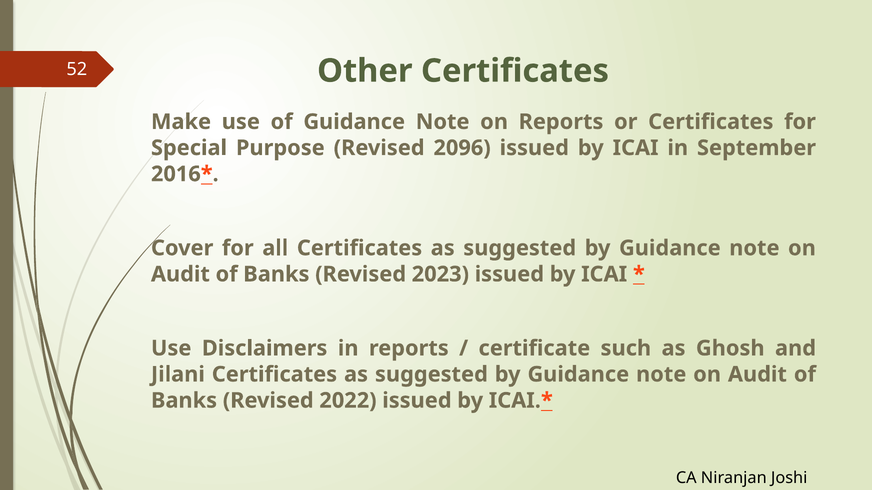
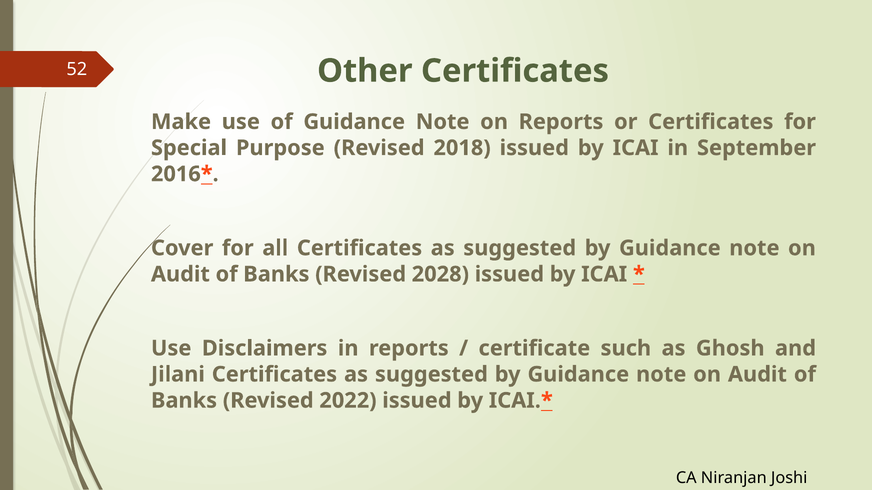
2096: 2096 -> 2018
2023: 2023 -> 2028
